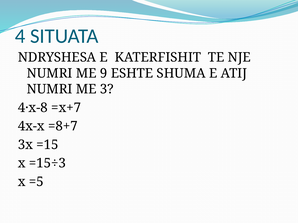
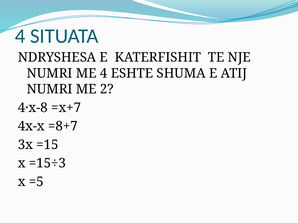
ME 9: 9 -> 4
3: 3 -> 2
